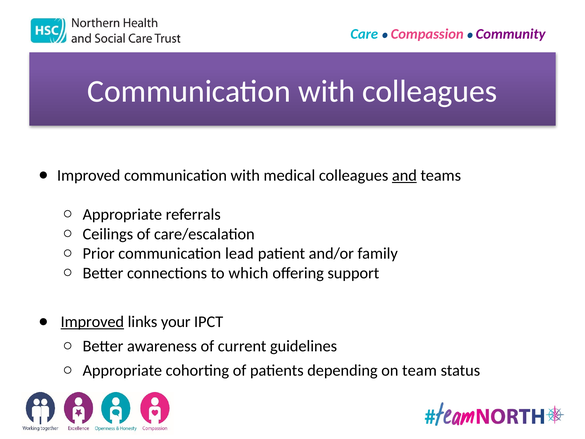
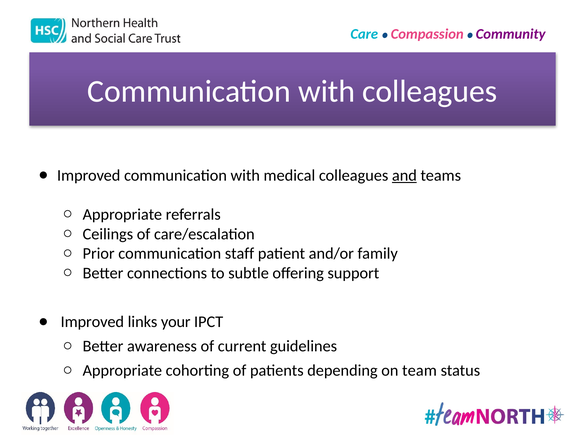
lead: lead -> staff
which: which -> subtle
Improved at (92, 322) underline: present -> none
